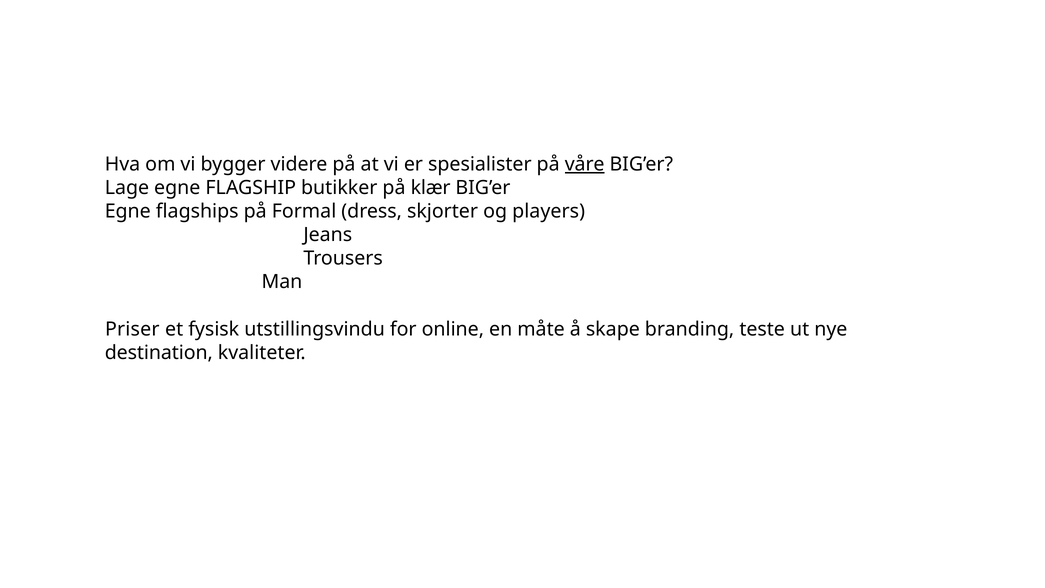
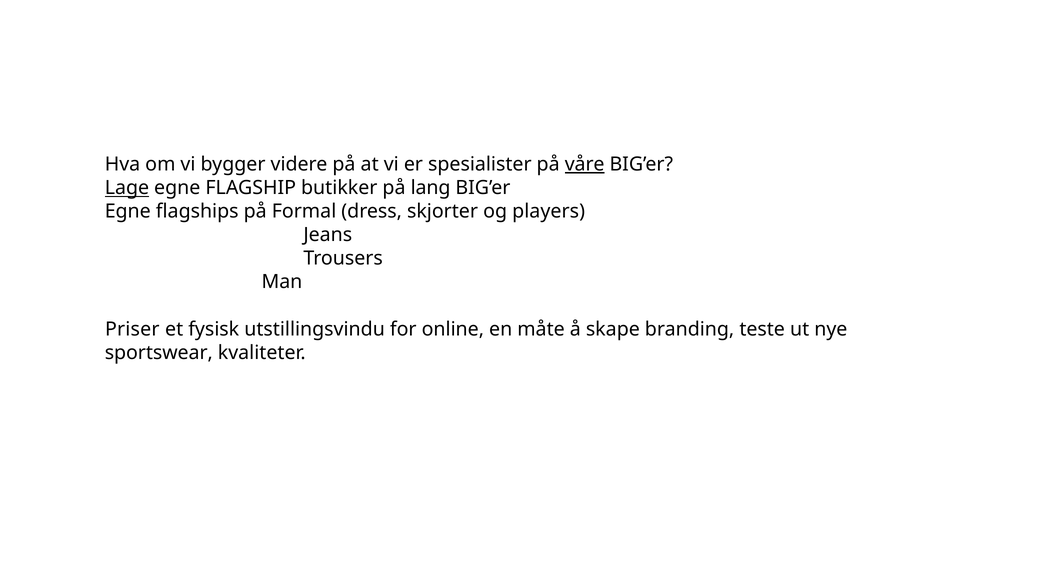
Lage underline: none -> present
klær: klær -> lang
destination: destination -> sportswear
